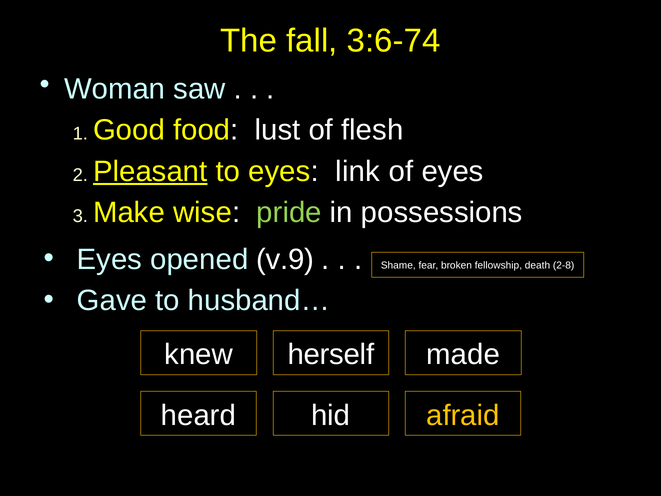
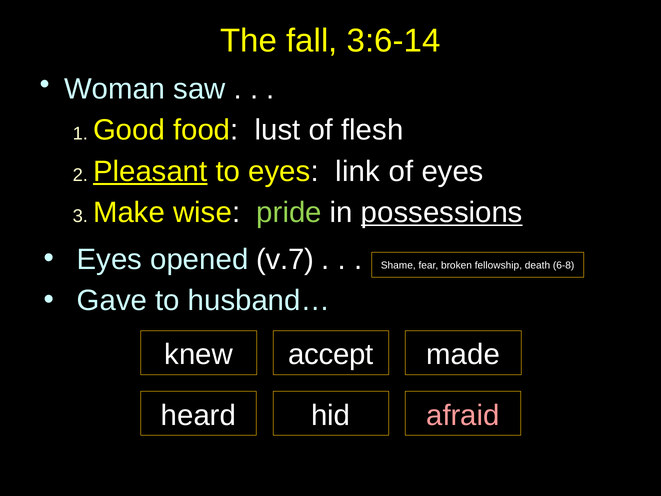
3:6-74: 3:6-74 -> 3:6-14
possessions underline: none -> present
v.9: v.9 -> v.7
2-8: 2-8 -> 6-8
herself: herself -> accept
afraid colour: yellow -> pink
